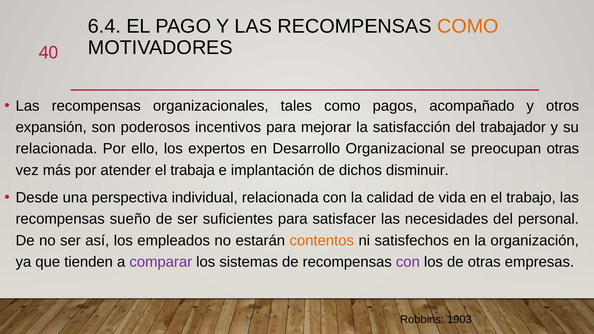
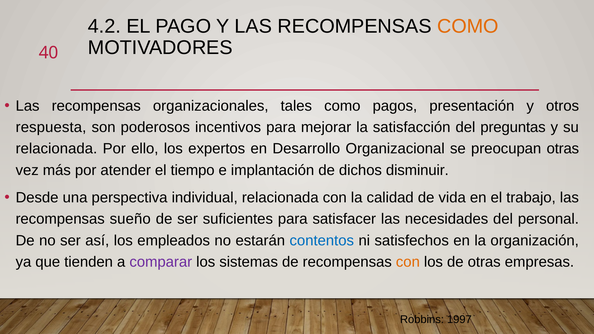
6.4: 6.4 -> 4.2
acompañado: acompañado -> presentación
expansión: expansión -> respuesta
trabajador: trabajador -> preguntas
trabaja: trabaja -> tiempo
contentos colour: orange -> blue
con at (408, 262) colour: purple -> orange
1903: 1903 -> 1997
